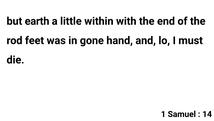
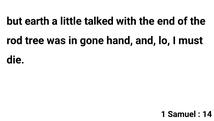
within: within -> talked
feet: feet -> tree
